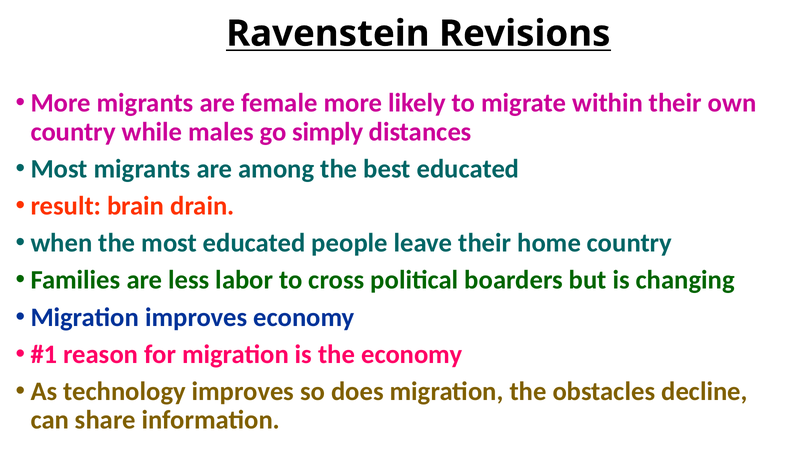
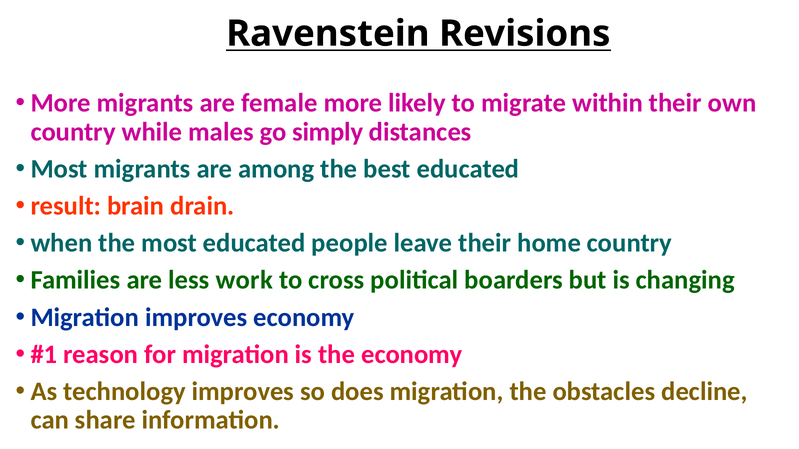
labor: labor -> work
